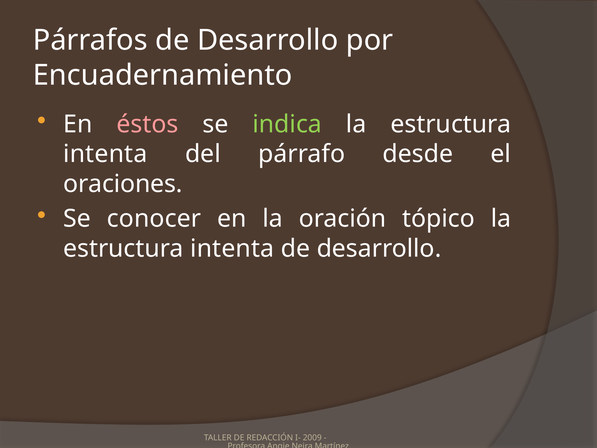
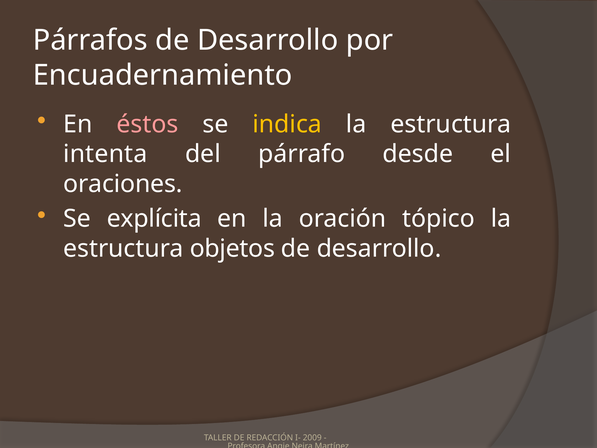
indica colour: light green -> yellow
conocer: conocer -> explícita
intenta at (232, 248): intenta -> objetos
